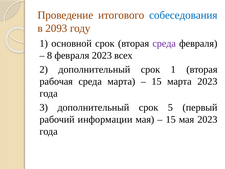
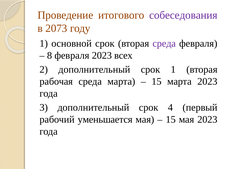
собеседования colour: blue -> purple
2093: 2093 -> 2073
5: 5 -> 4
информации: информации -> уменьшается
